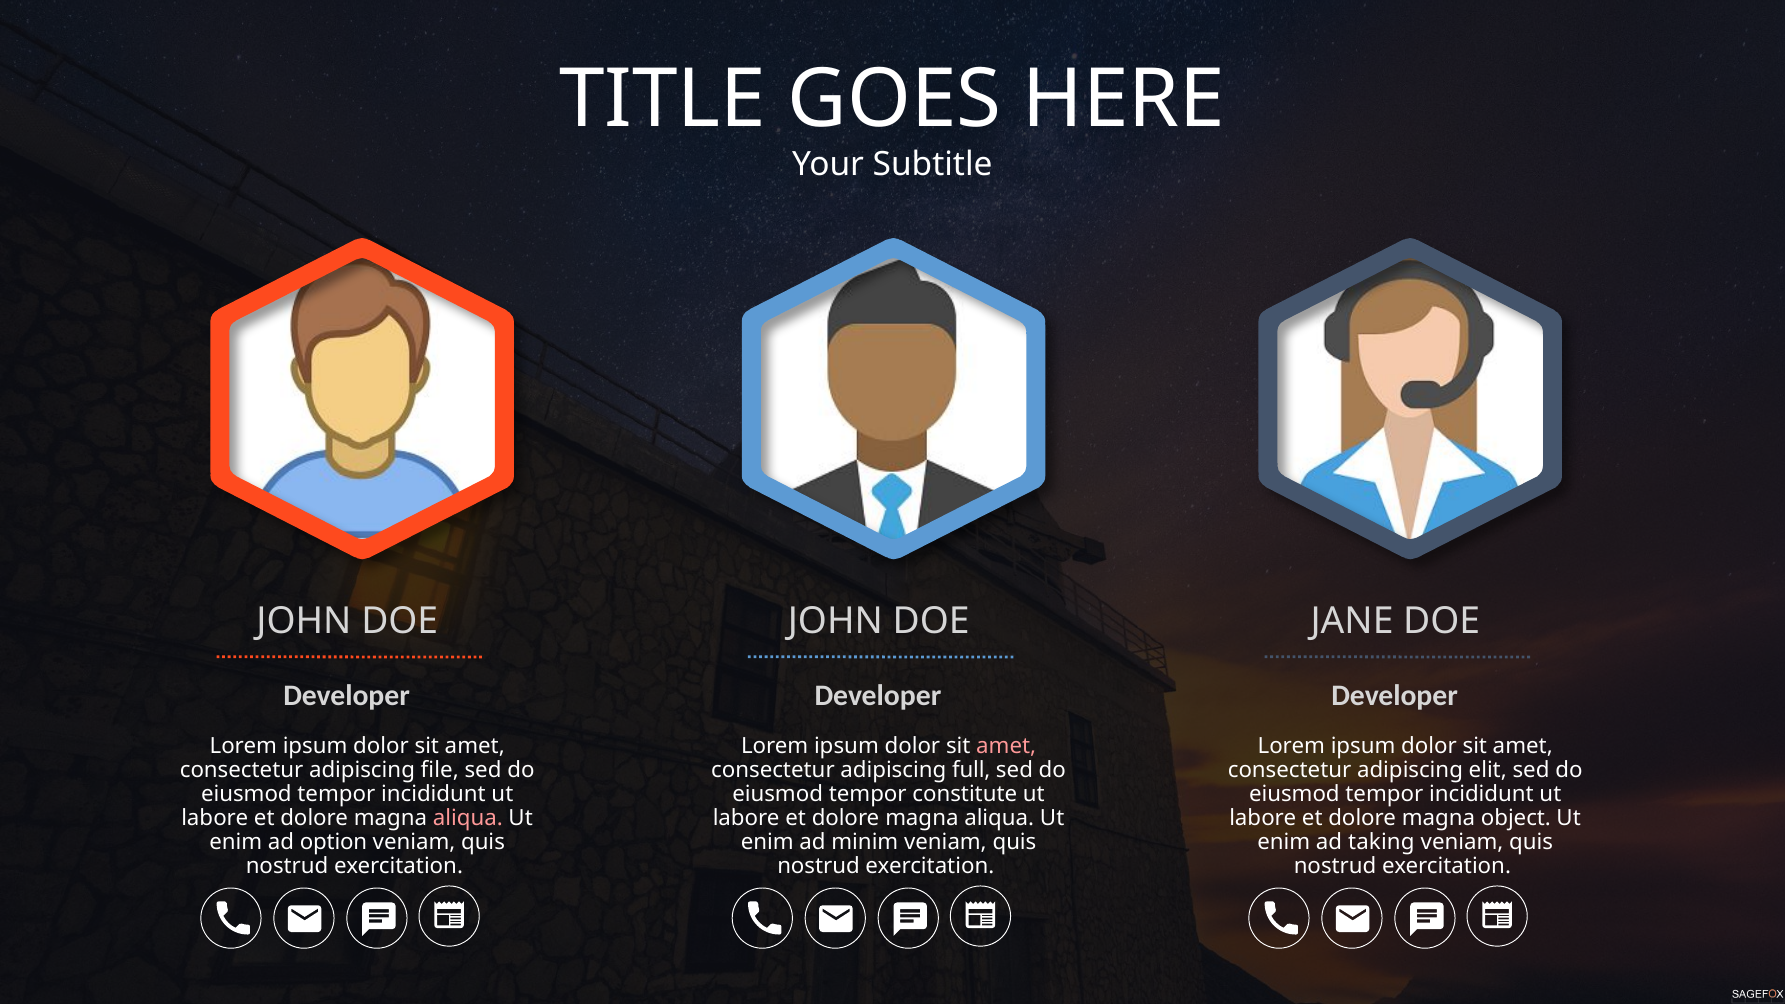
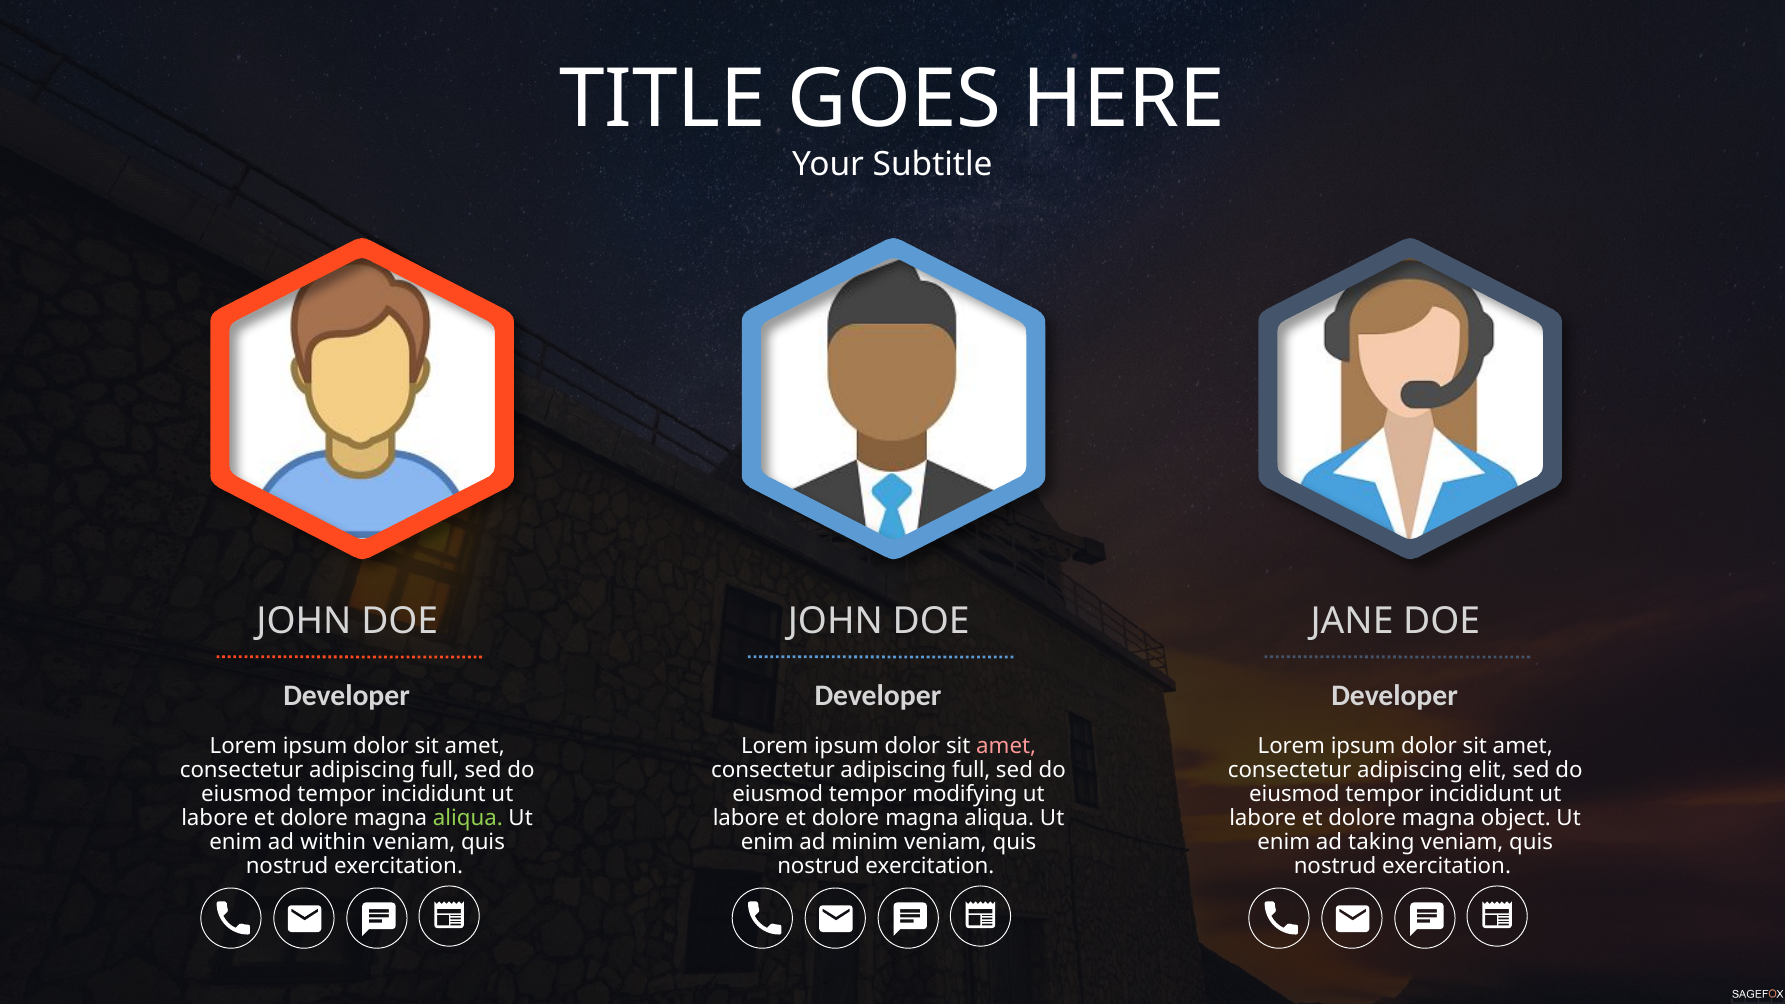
file at (440, 770): file -> full
constitute: constitute -> modifying
aliqua at (468, 818) colour: pink -> light green
option: option -> within
